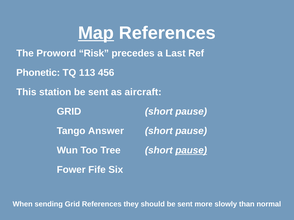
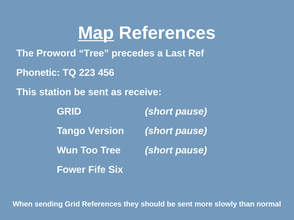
Proword Risk: Risk -> Tree
113: 113 -> 223
aircraft: aircraft -> receive
Answer: Answer -> Version
pause at (191, 151) underline: present -> none
